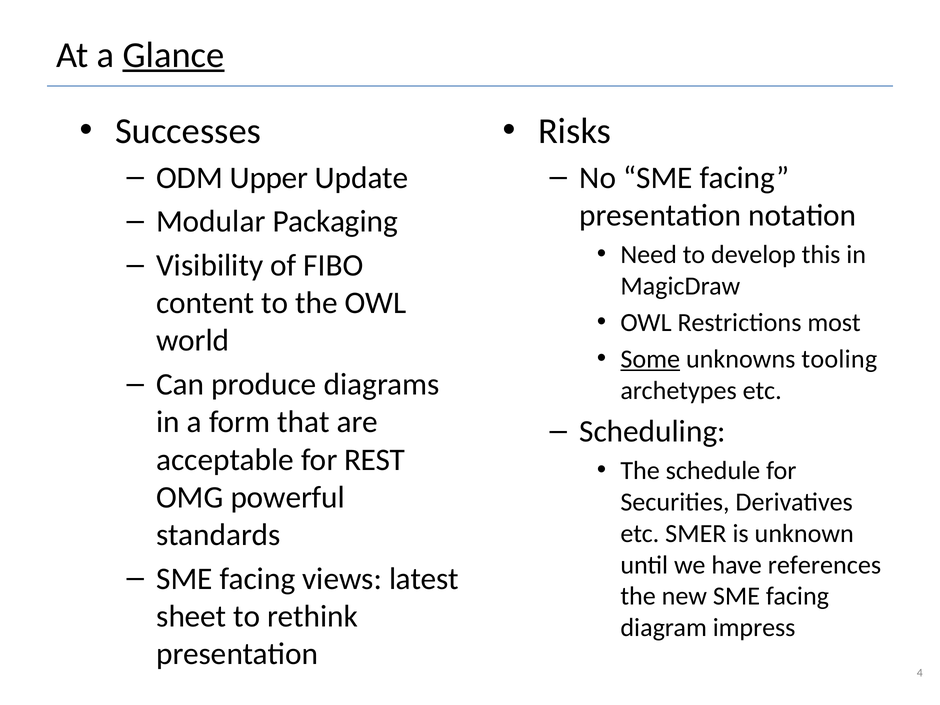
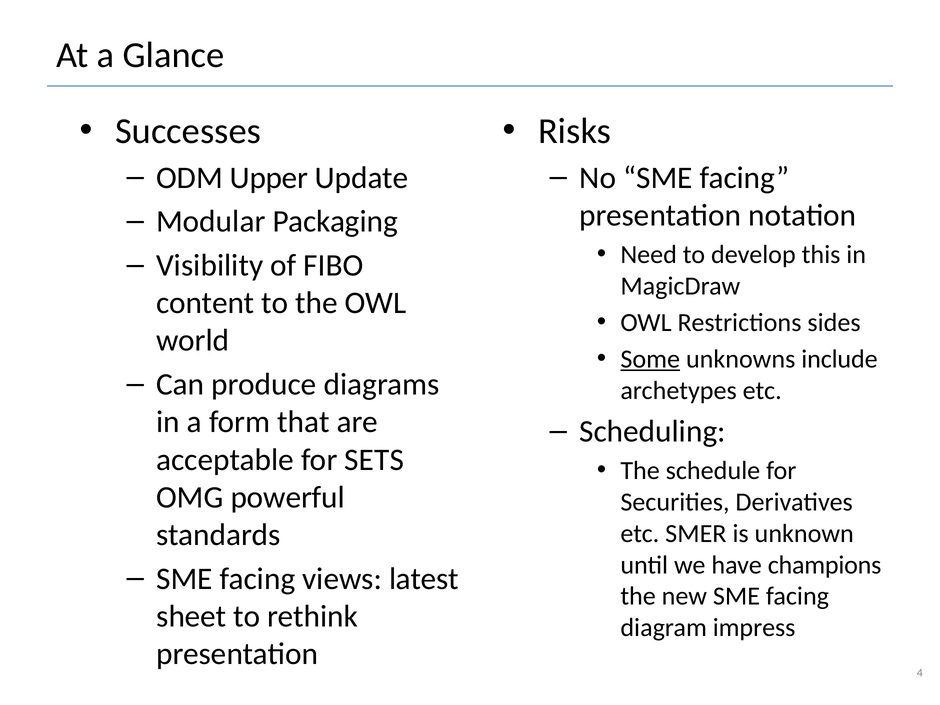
Glance underline: present -> none
most: most -> sides
tooling: tooling -> include
REST: REST -> SETS
references: references -> champions
